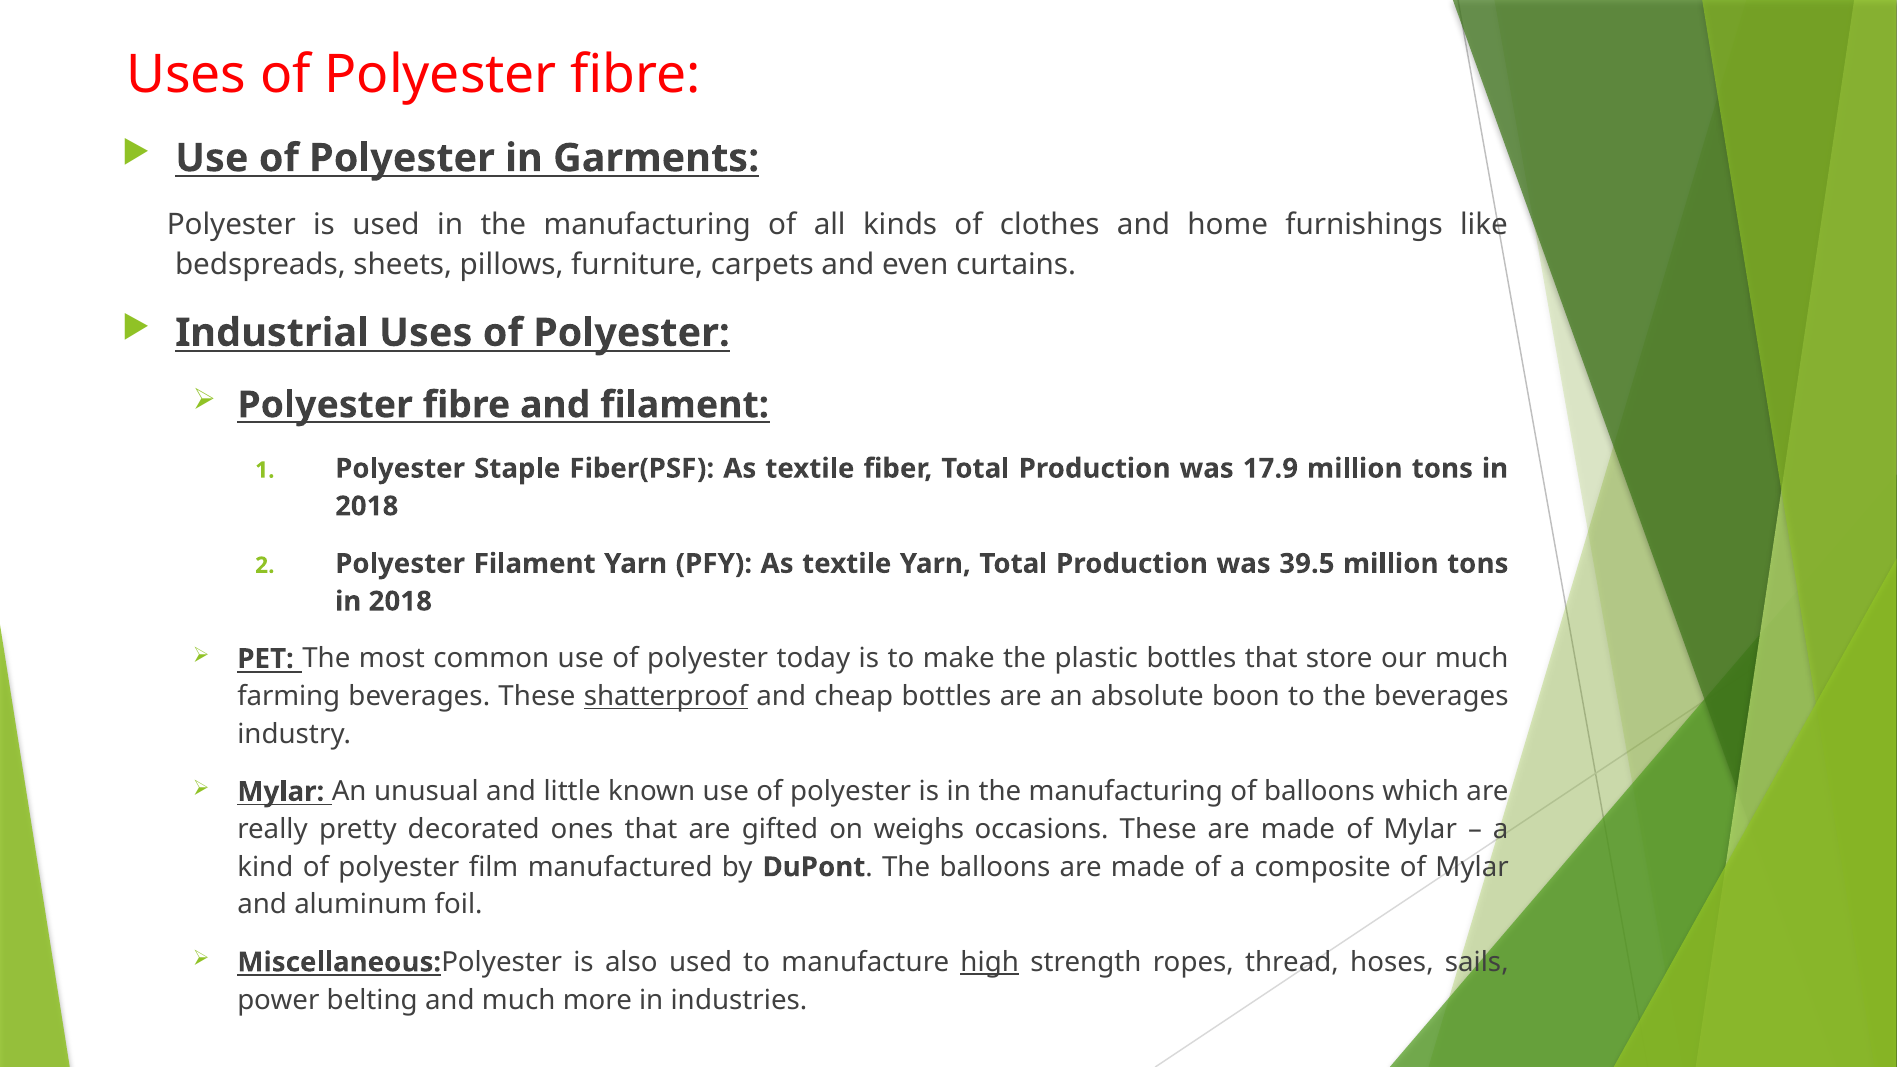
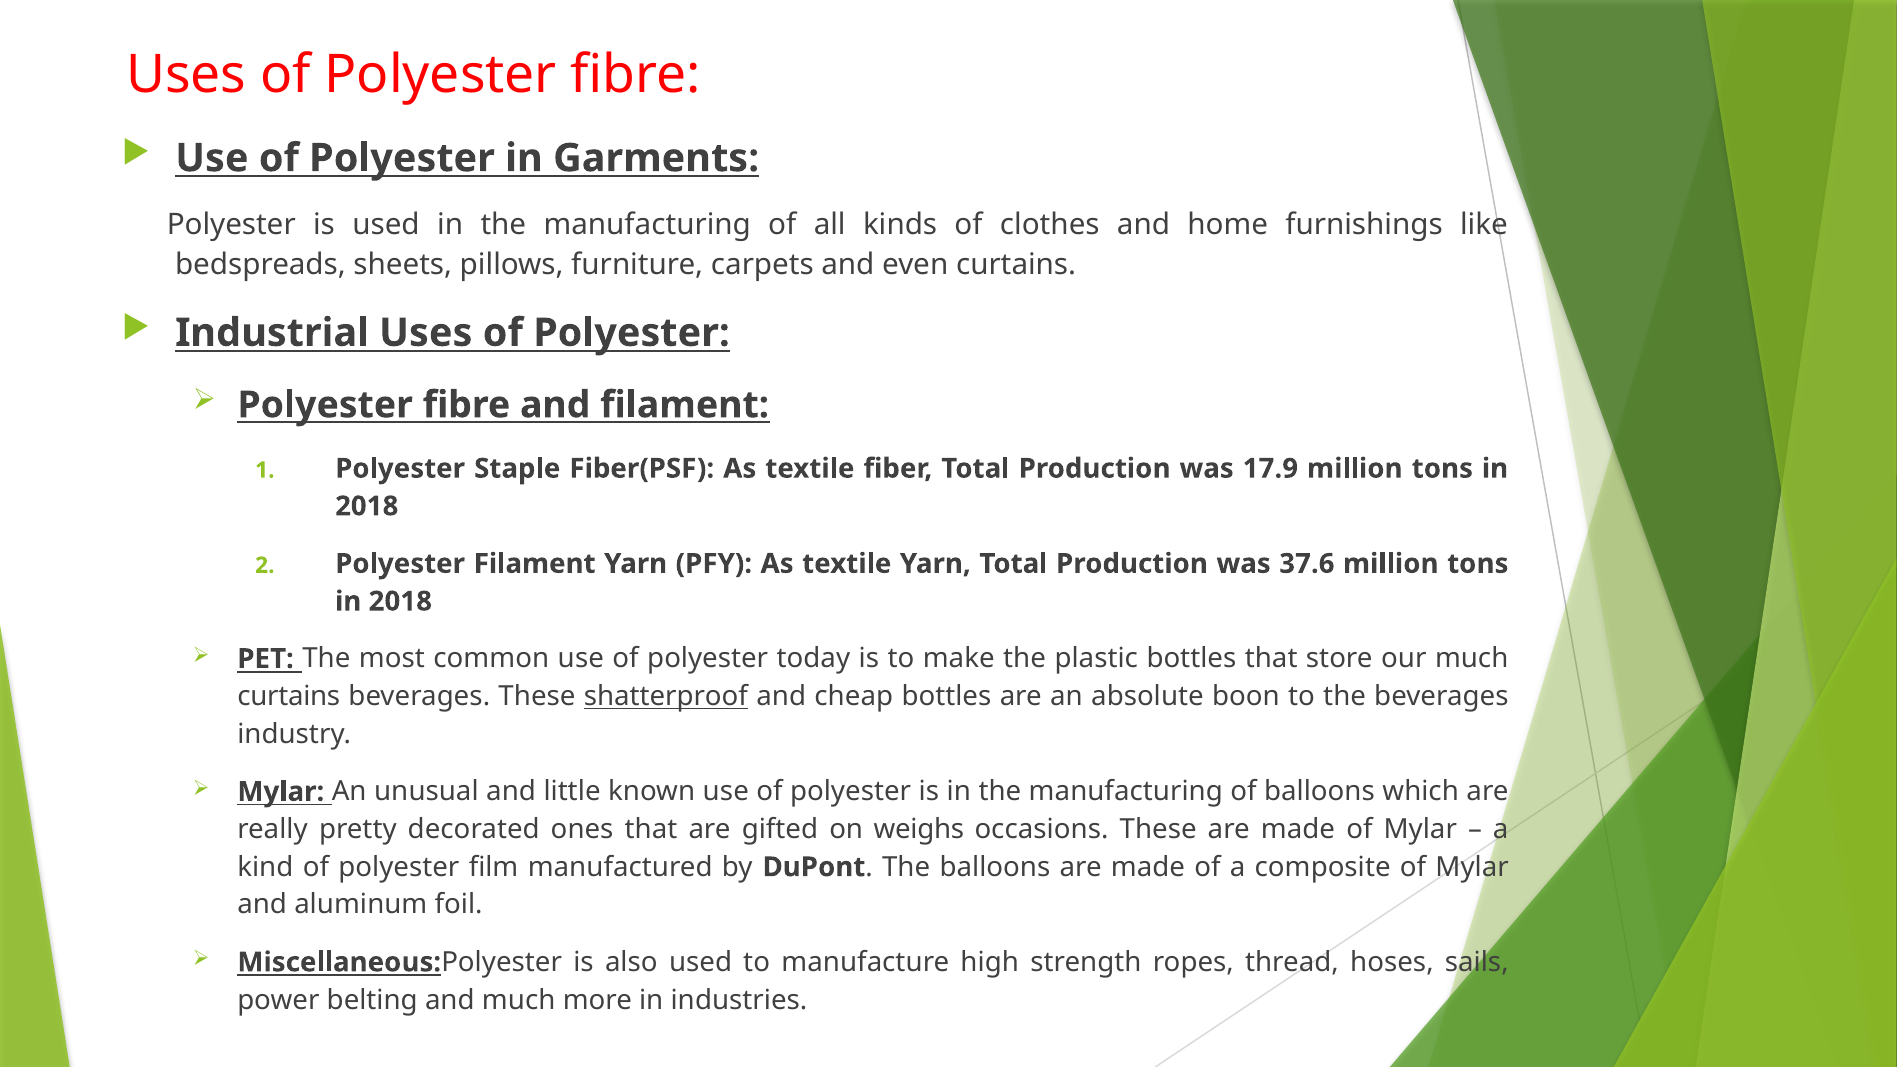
39.5: 39.5 -> 37.6
farming at (289, 697): farming -> curtains
high underline: present -> none
